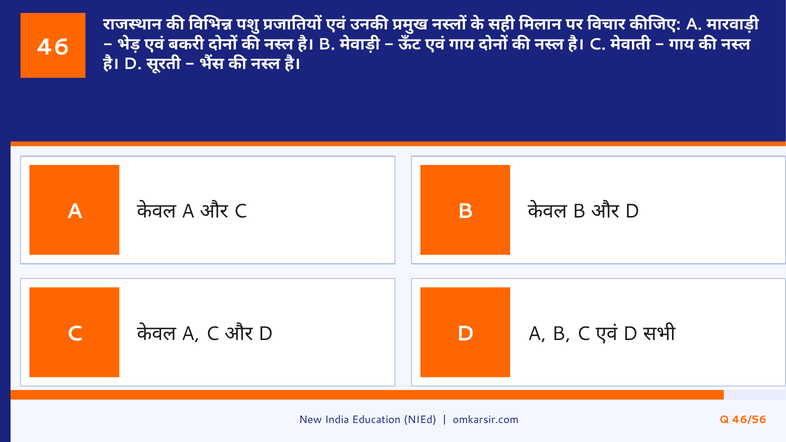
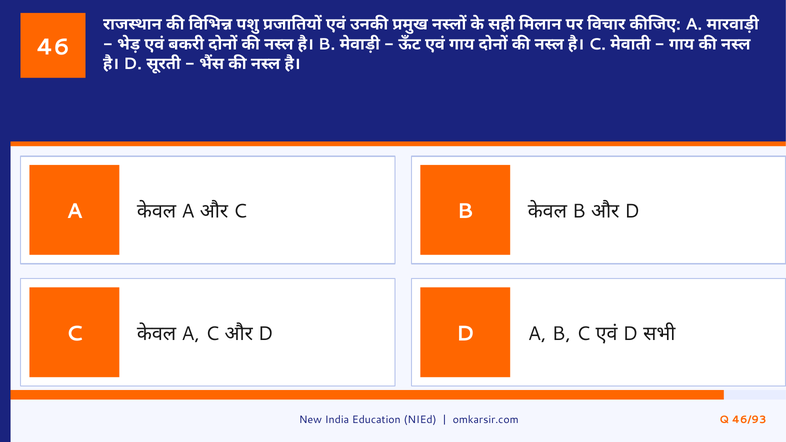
46/56: 46/56 -> 46/93
